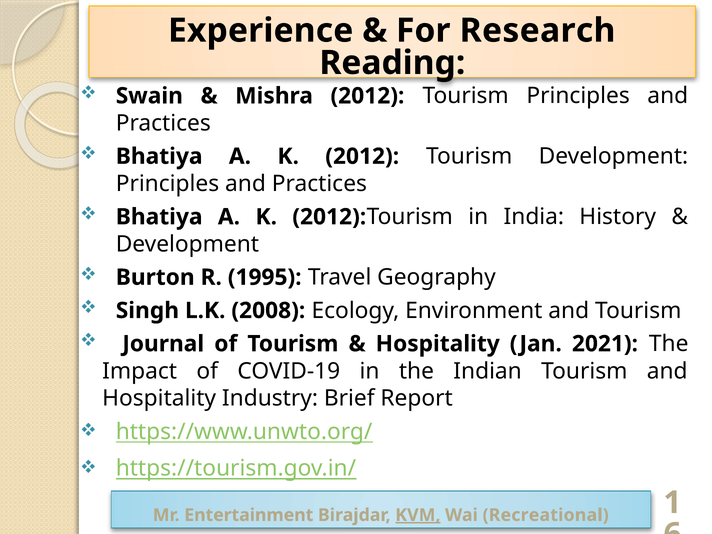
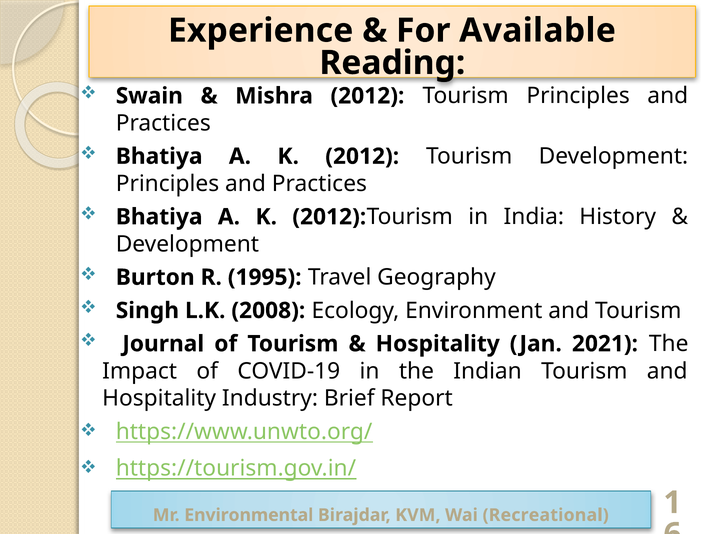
Research: Research -> Available
Entertainment: Entertainment -> Environmental
KVM underline: present -> none
